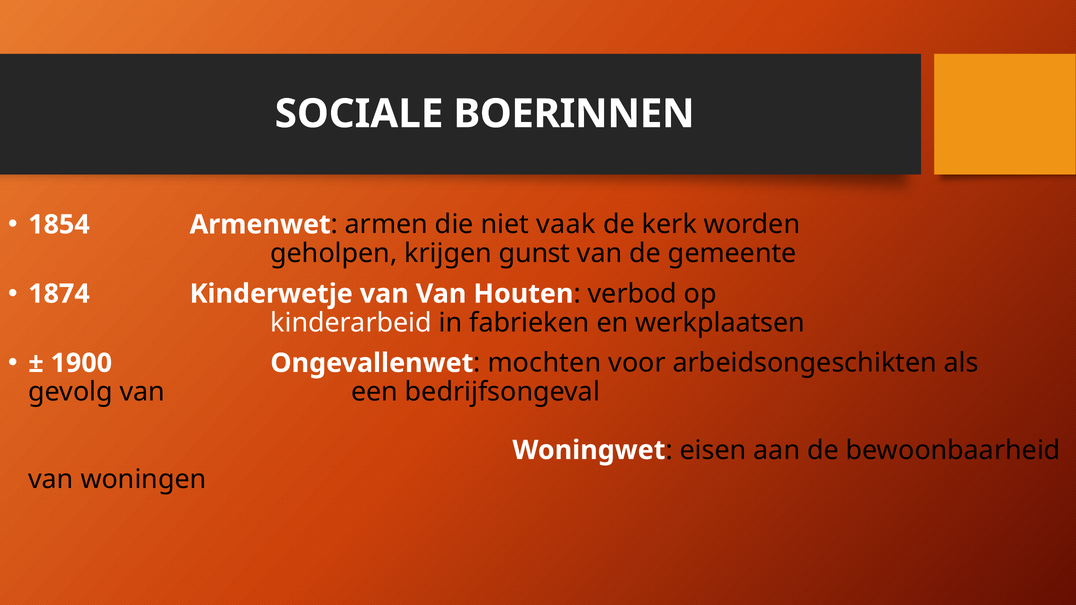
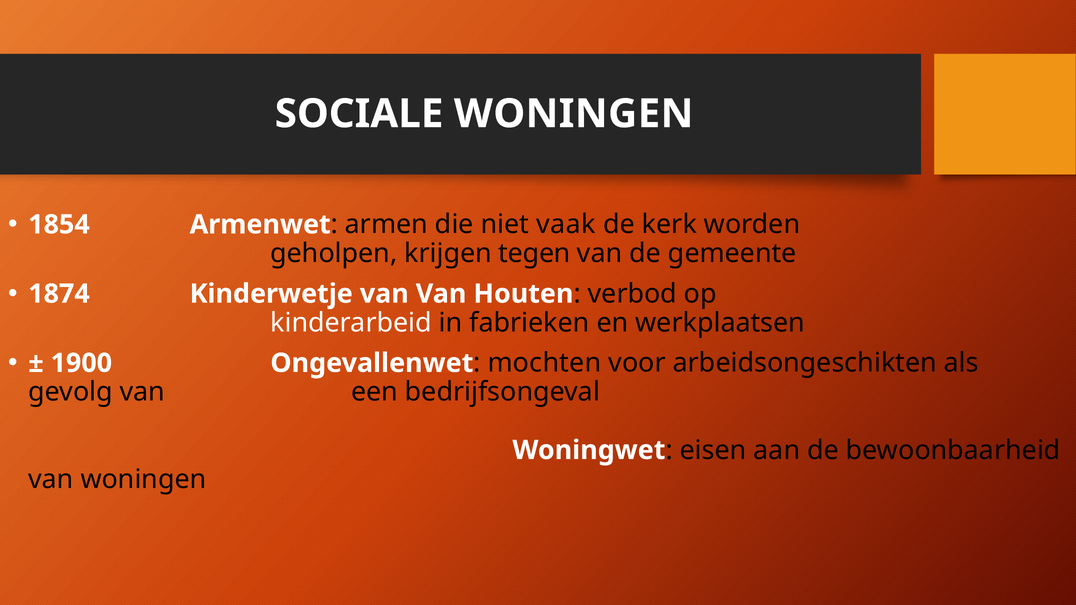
SOCIALE BOERINNEN: BOERINNEN -> WONINGEN
gunst: gunst -> tegen
